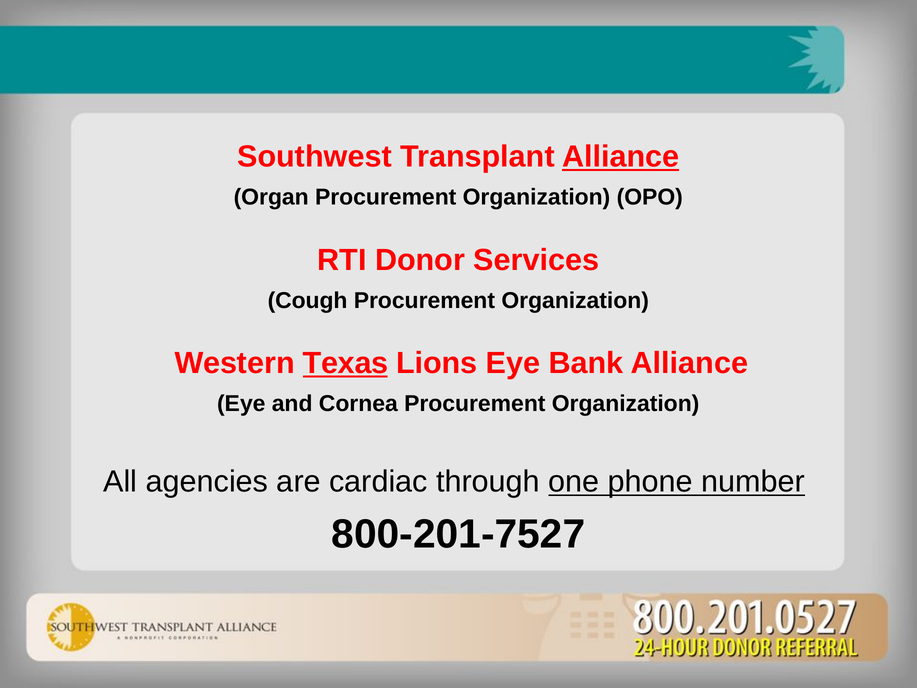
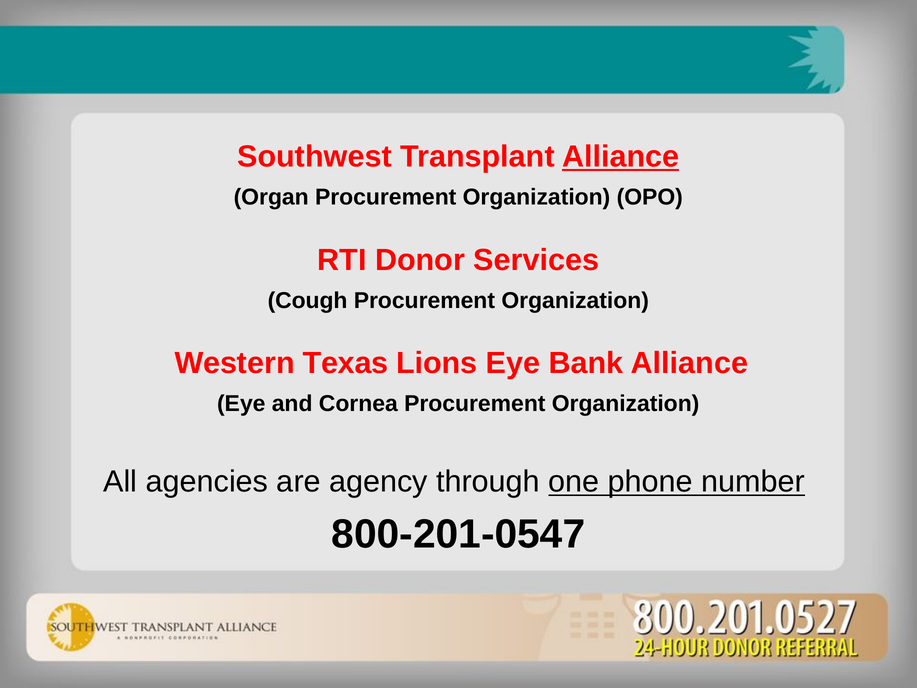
Texas underline: present -> none
cardiac: cardiac -> agency
800-201-7527: 800-201-7527 -> 800-201-0547
